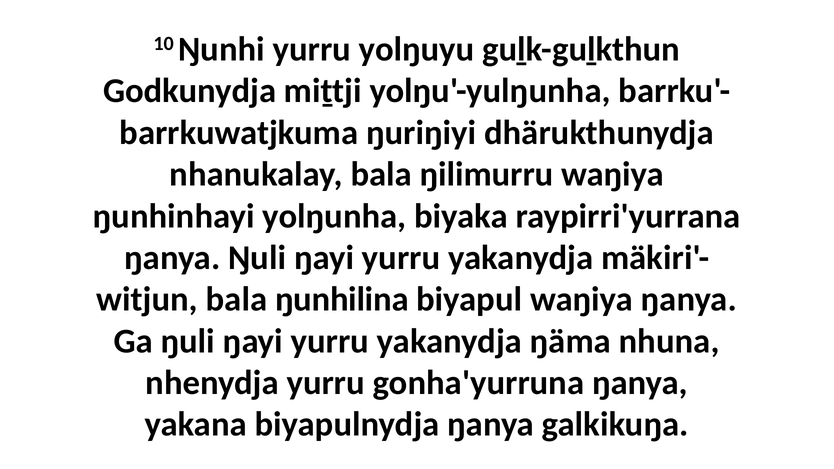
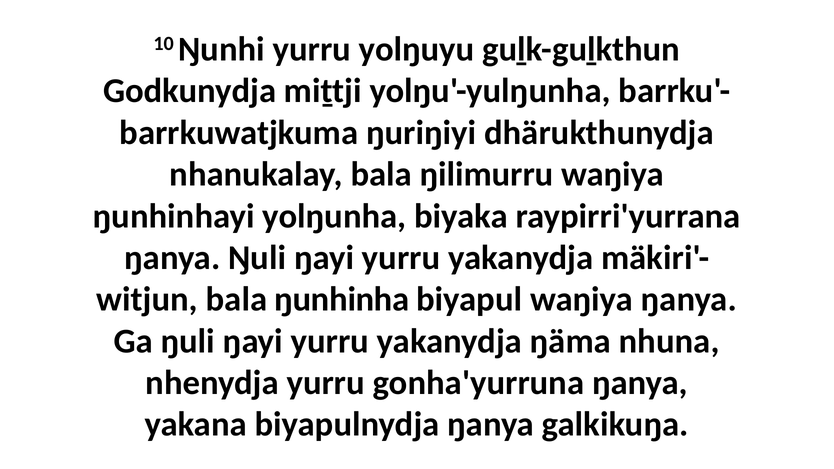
ŋunhilina: ŋunhilina -> ŋunhinha
